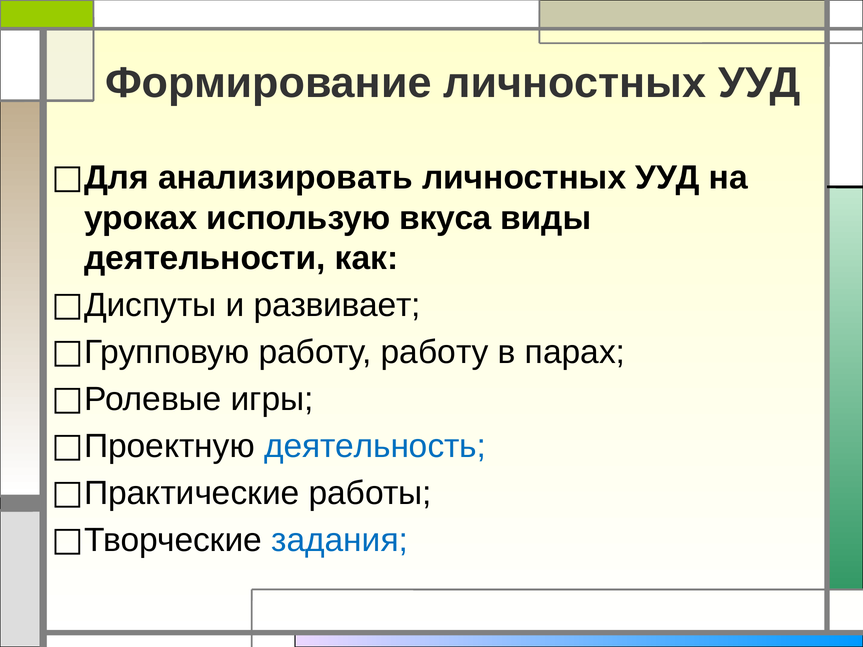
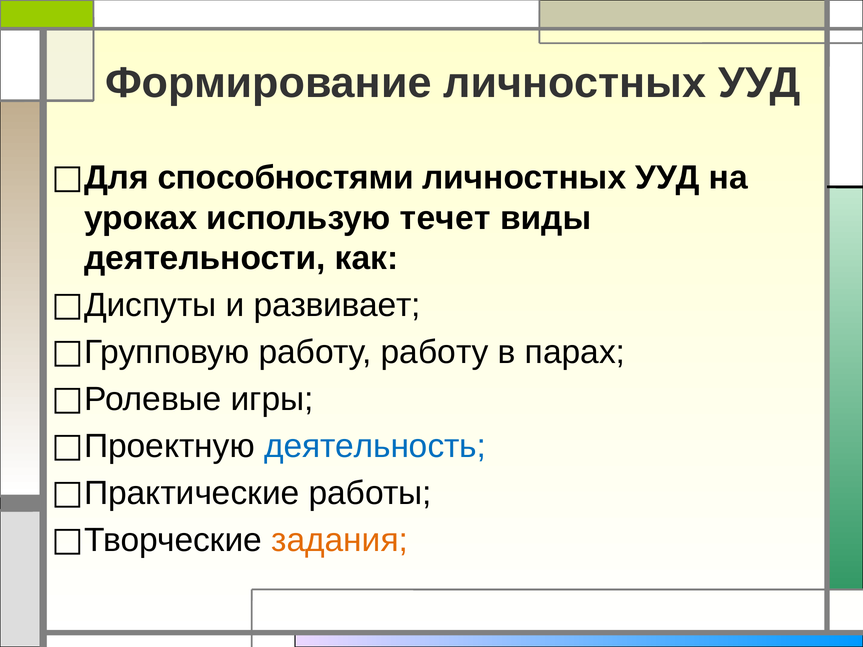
анализировать: анализировать -> способностями
вкуса: вкуса -> течет
задания colour: blue -> orange
